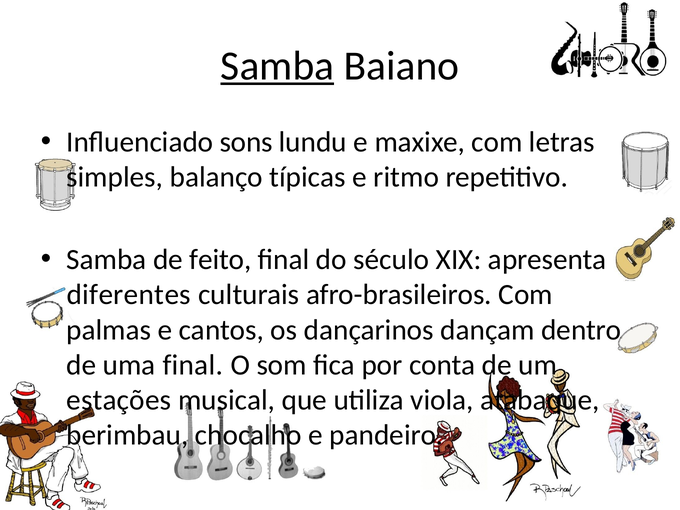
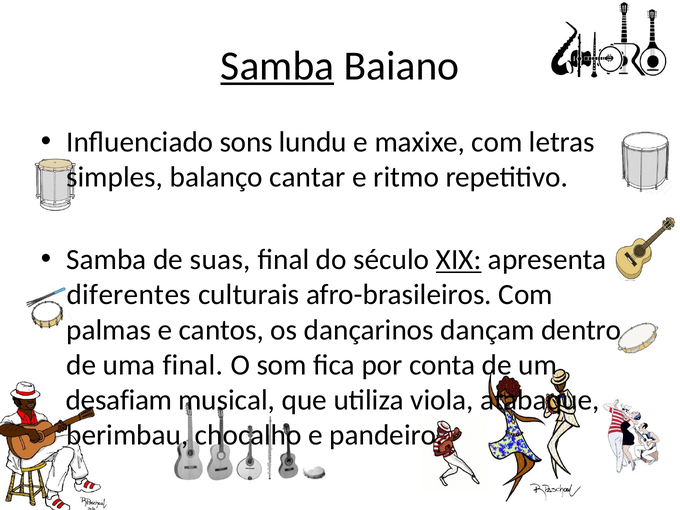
típicas: típicas -> cantar
feito: feito -> suas
XIX underline: none -> present
estações: estações -> desafiam
